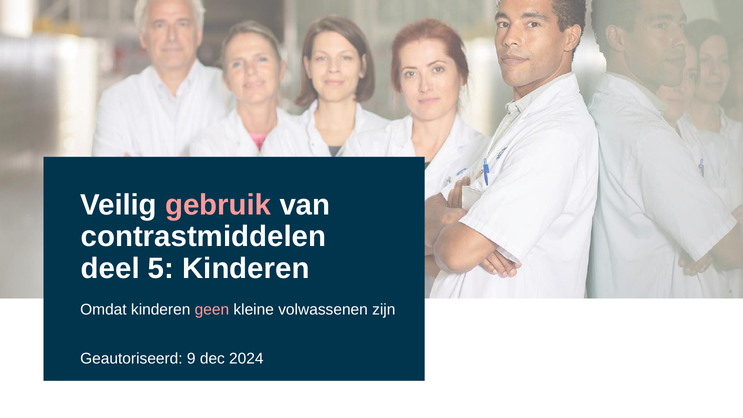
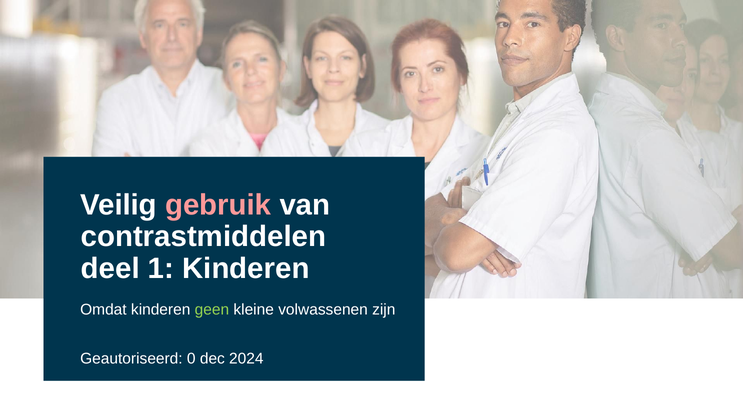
5: 5 -> 1
geen colour: pink -> light green
9: 9 -> 0
